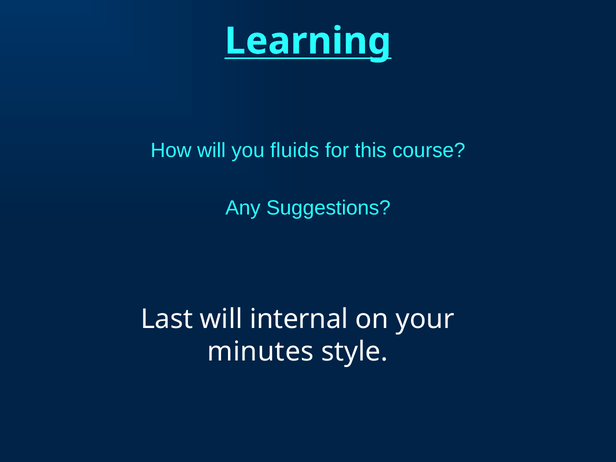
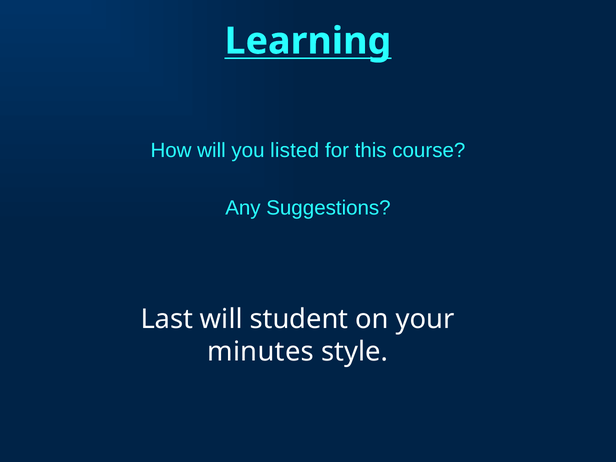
fluids: fluids -> listed
internal: internal -> student
